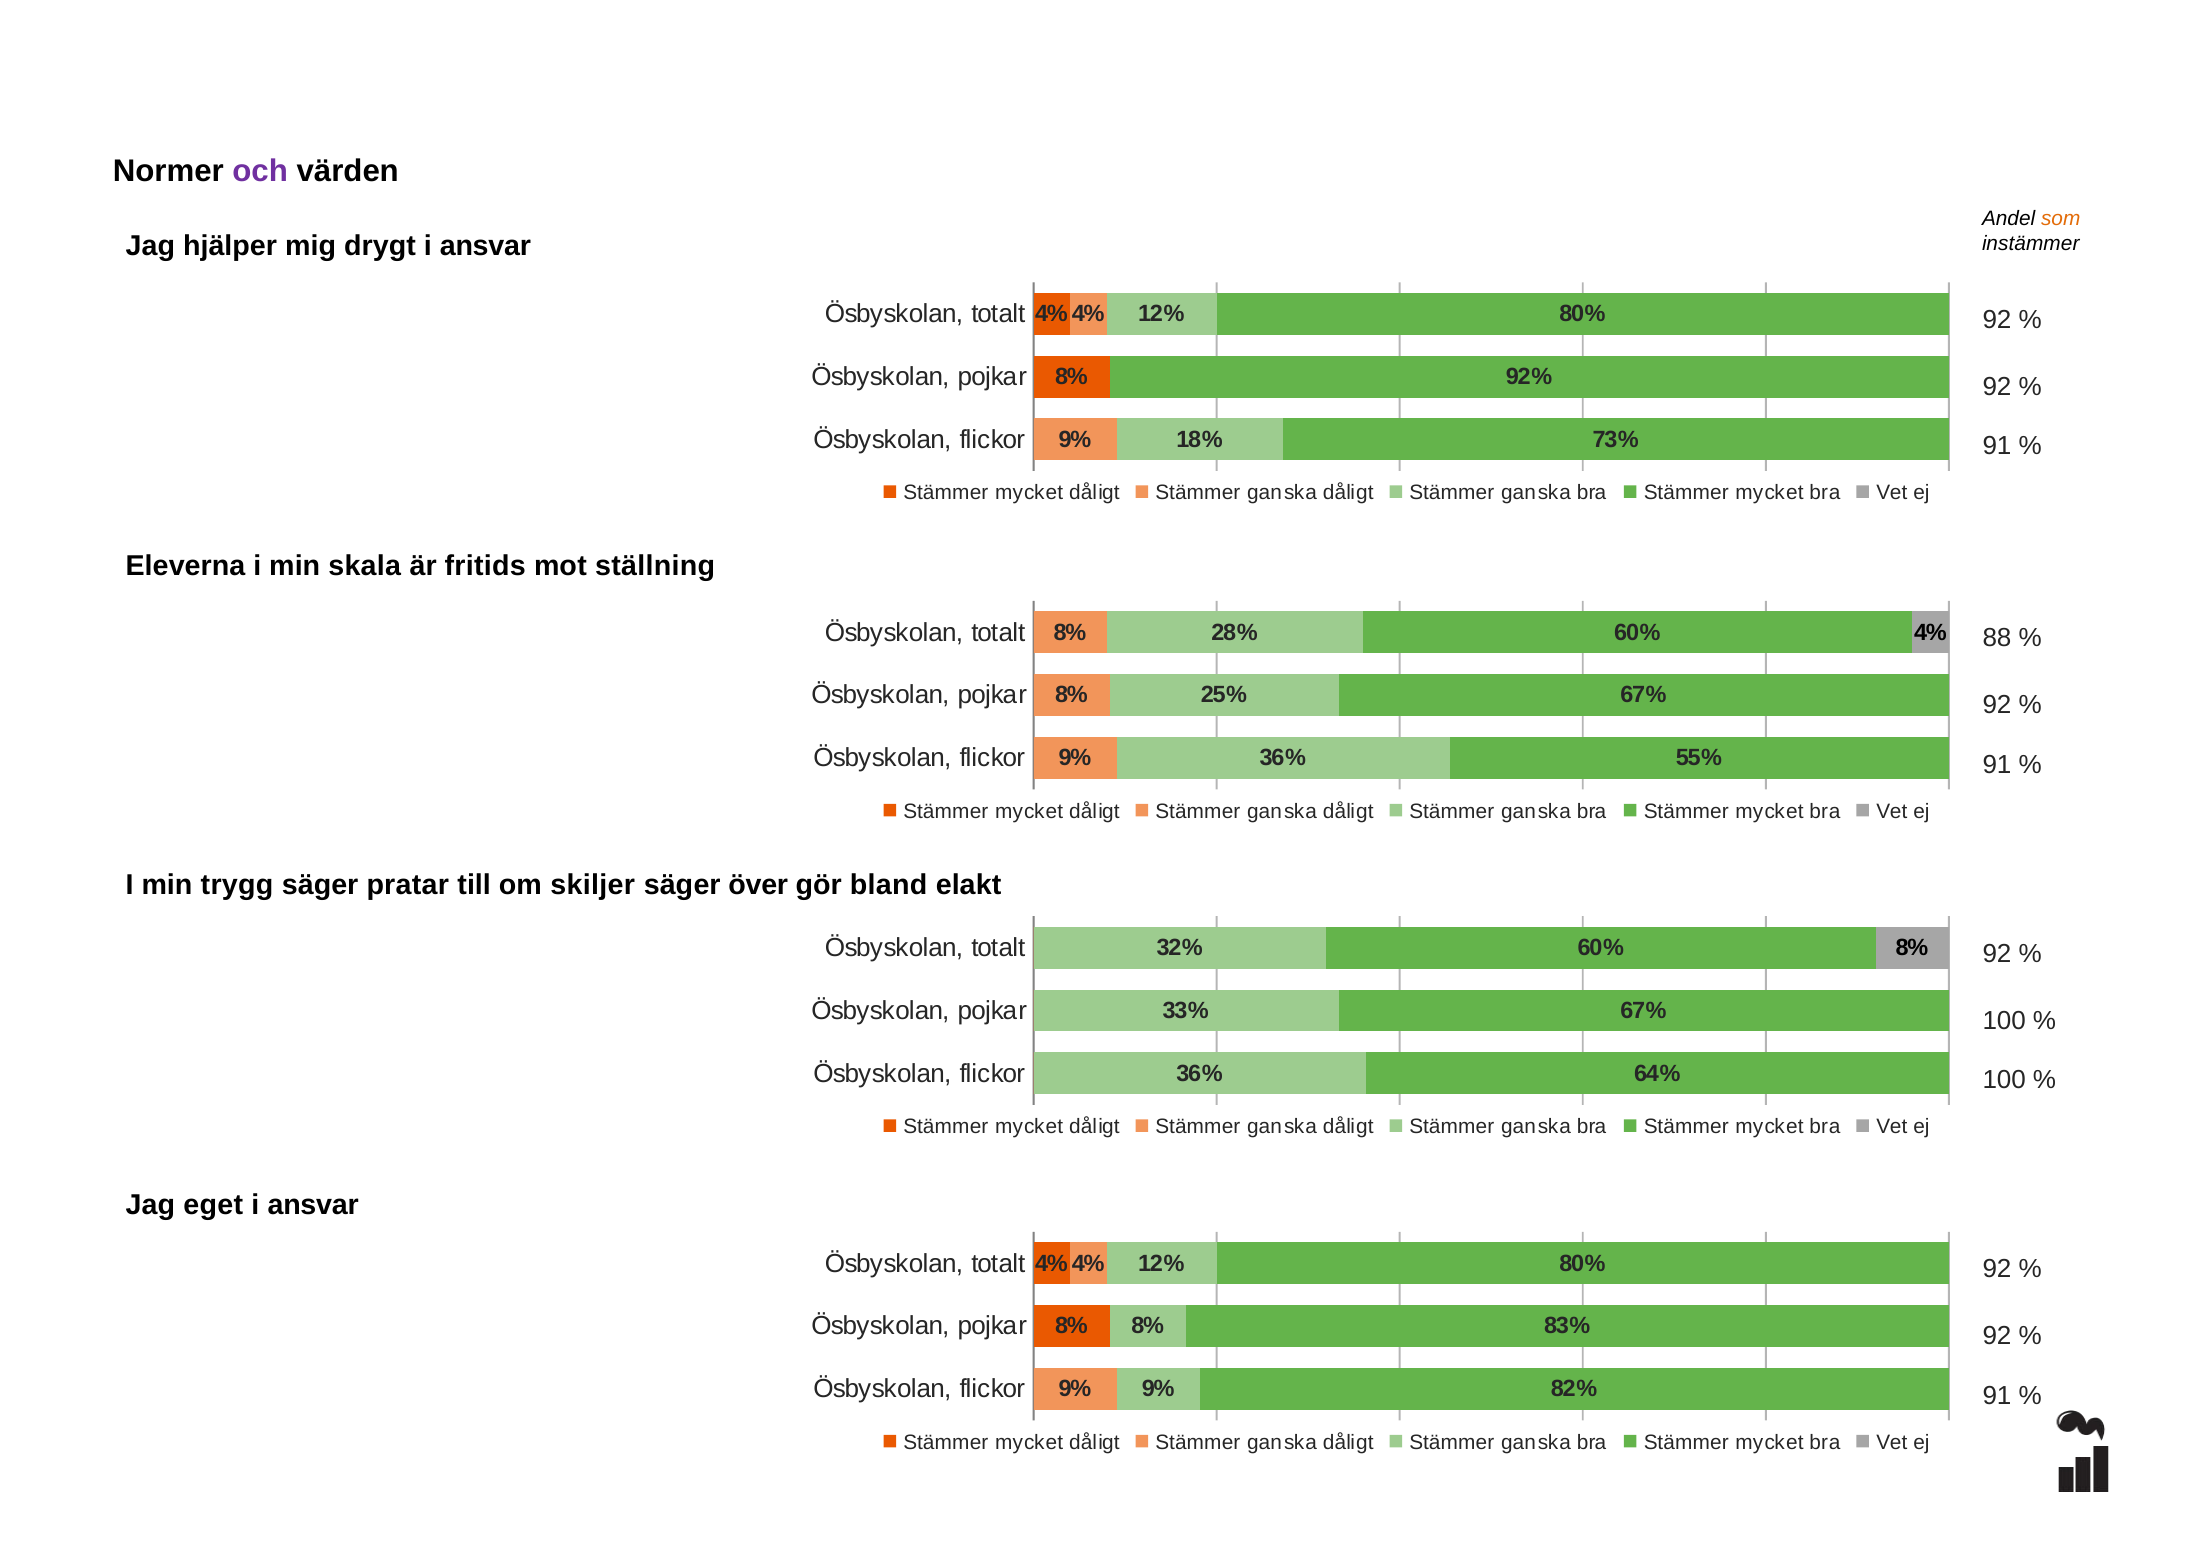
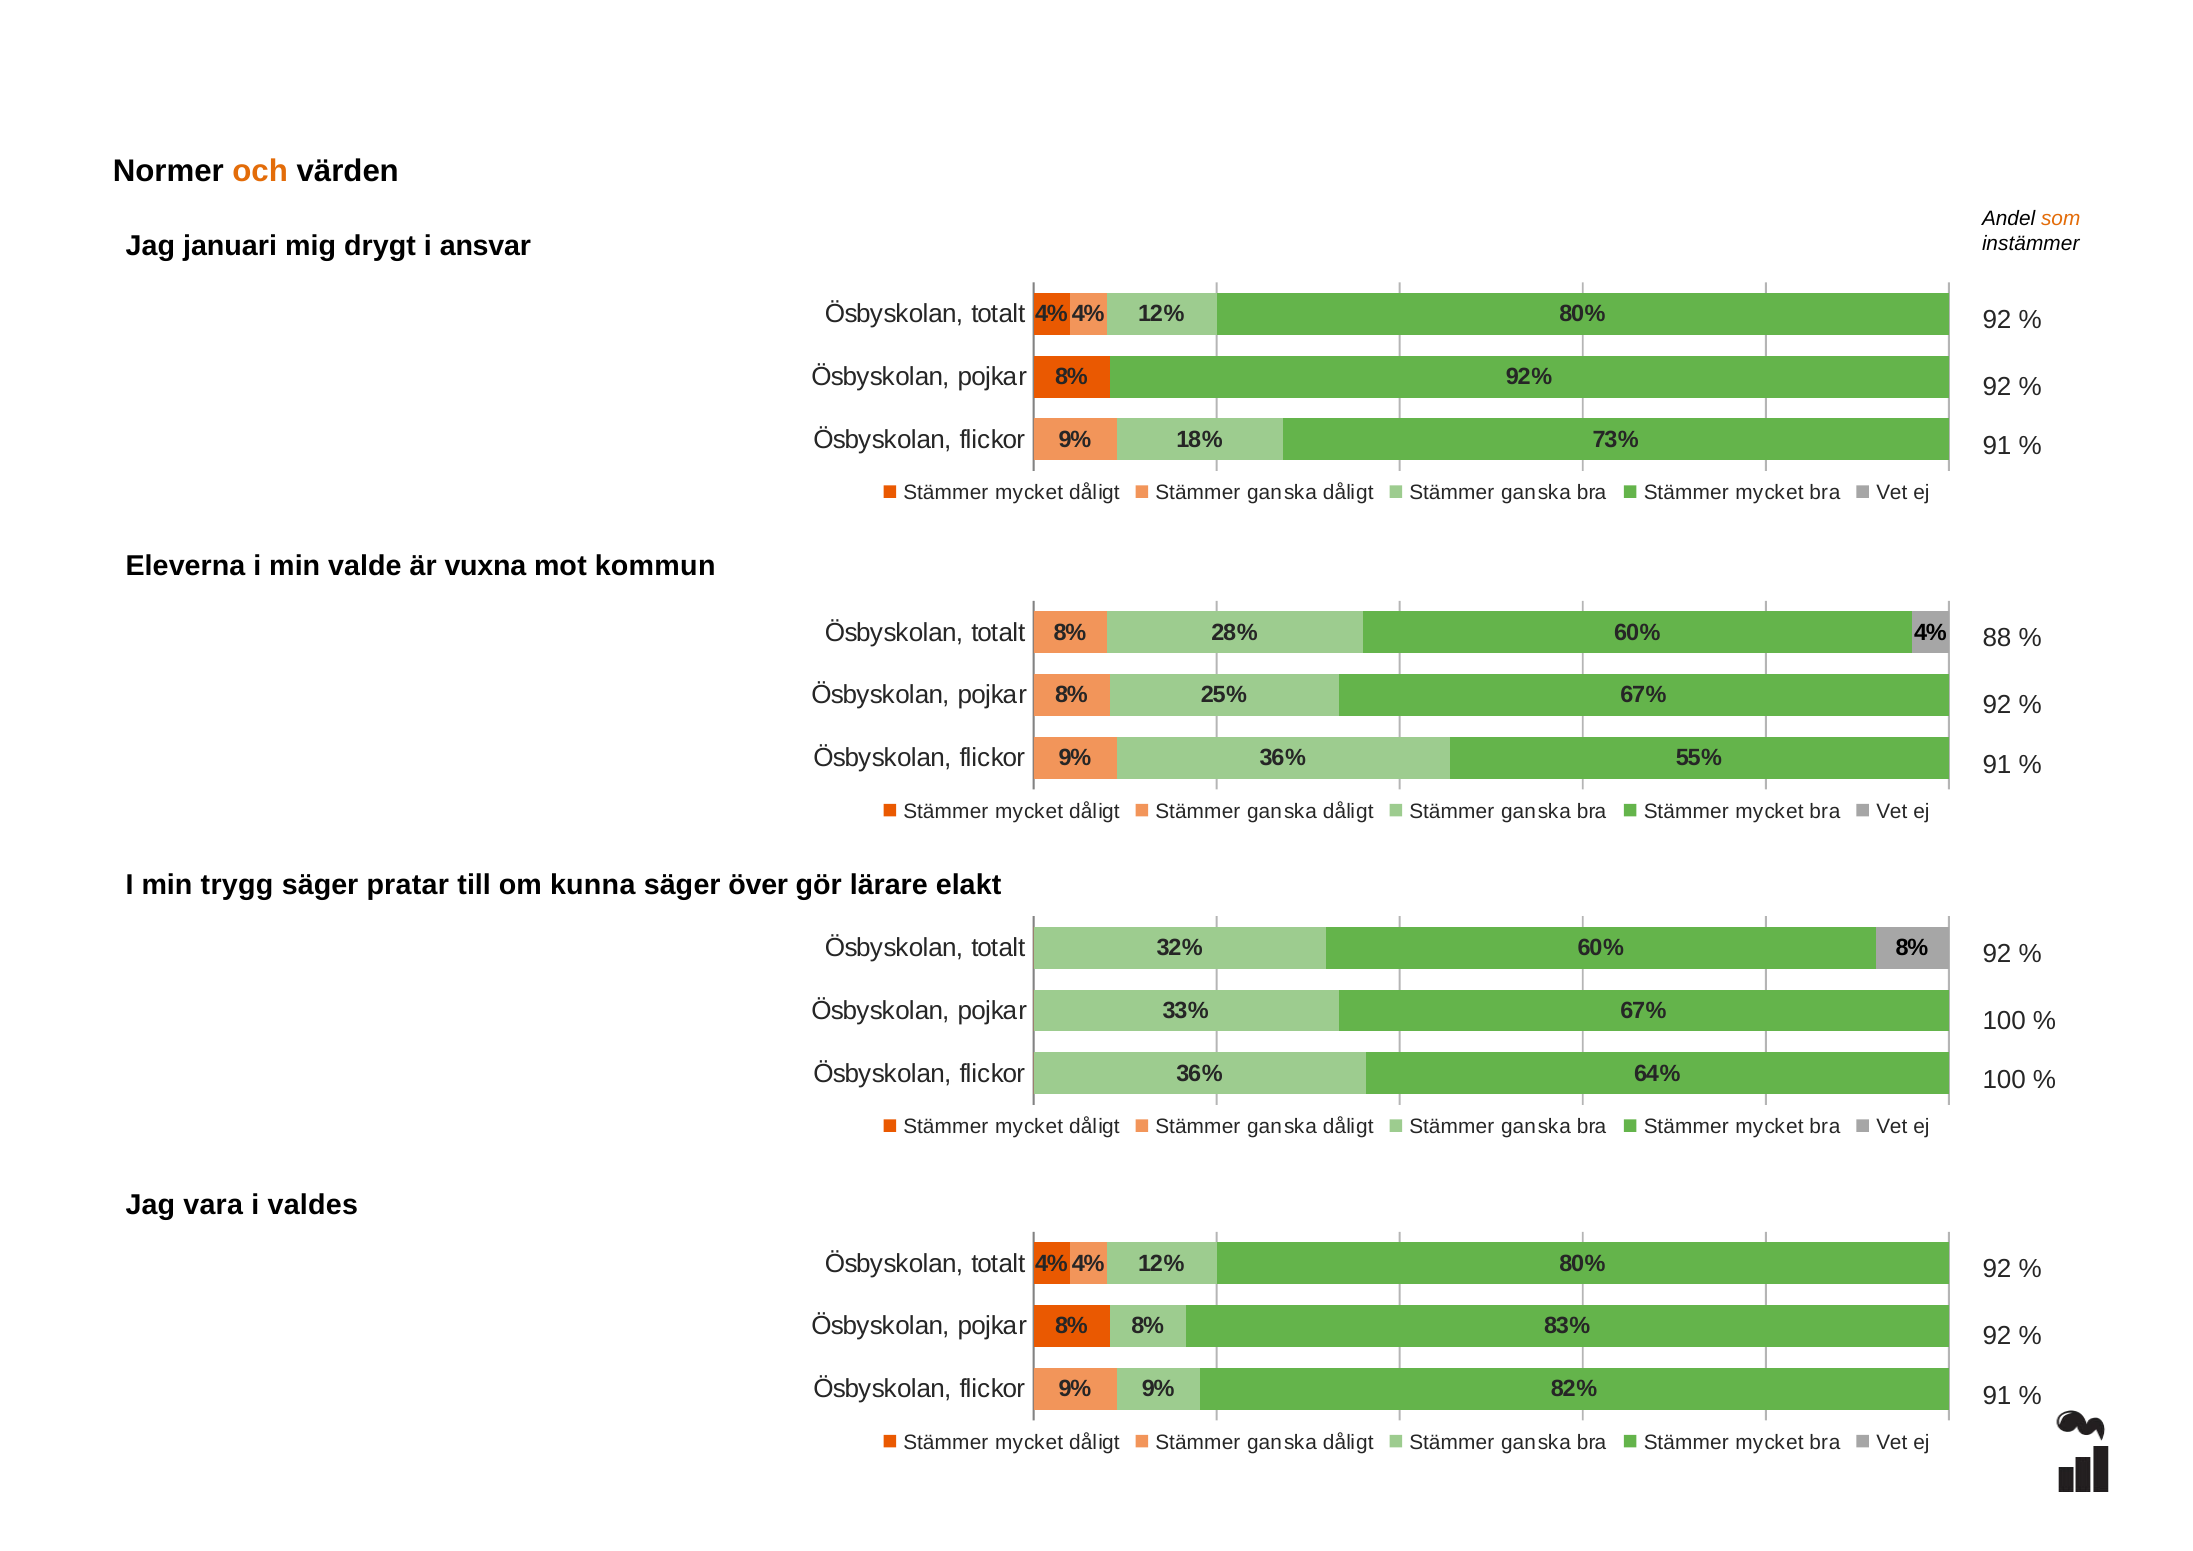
och colour: purple -> orange
hjälper: hjälper -> januari
skala: skala -> valde
fritids: fritids -> vuxna
ställning: ställning -> kommun
skiljer: skiljer -> kunna
bland: bland -> lärare
eget: eget -> vara
ansvar at (313, 1205): ansvar -> valdes
